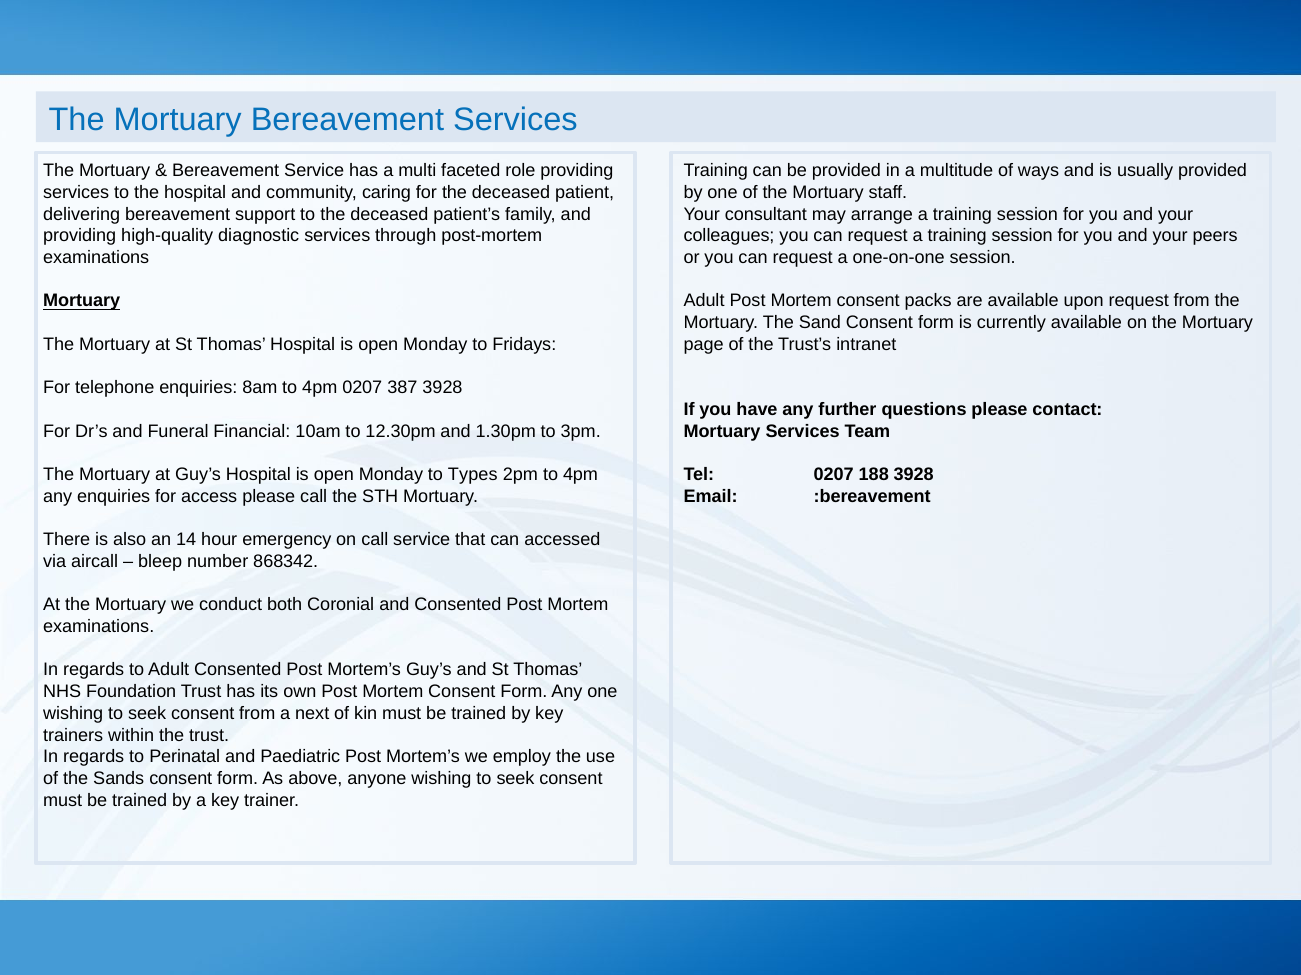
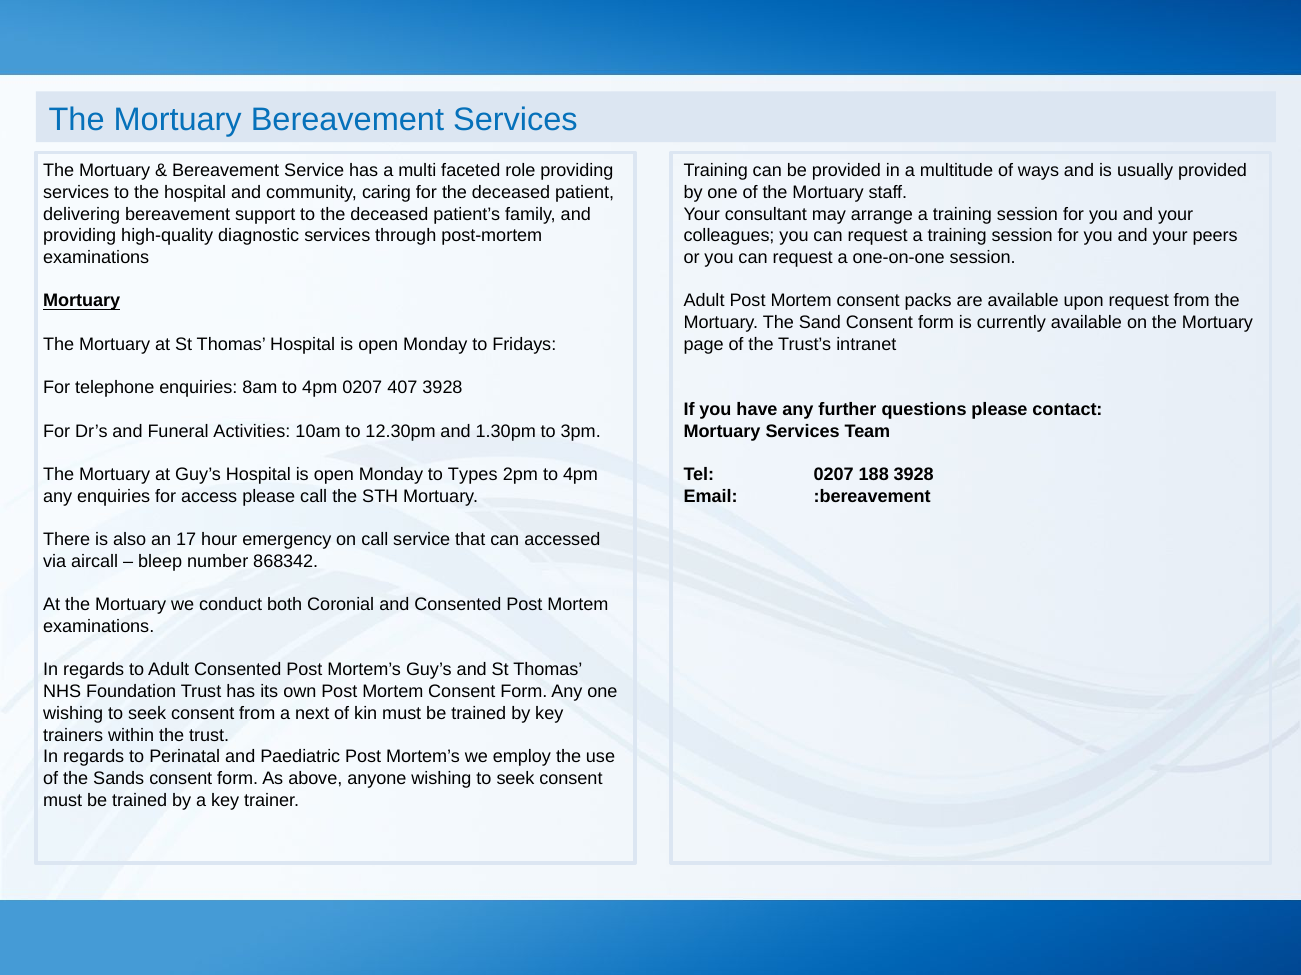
387: 387 -> 407
Financial: Financial -> Activities
14: 14 -> 17
